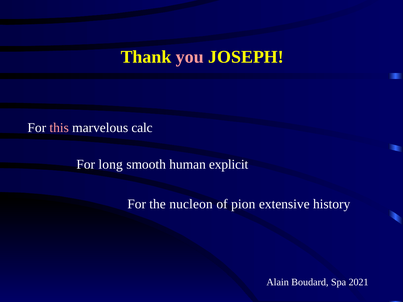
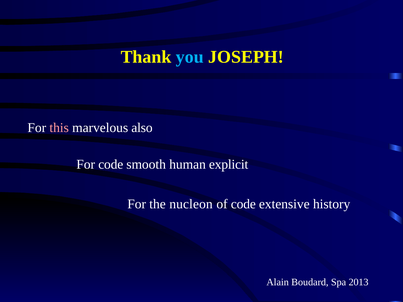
you colour: pink -> light blue
calc: calc -> also
For long: long -> code
of pion: pion -> code
2021: 2021 -> 2013
